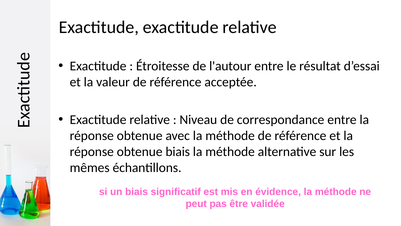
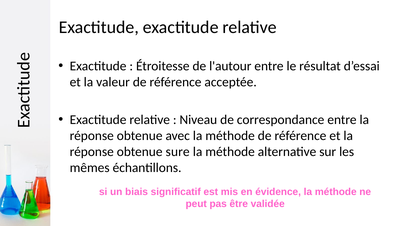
obtenue biais: biais -> sure
